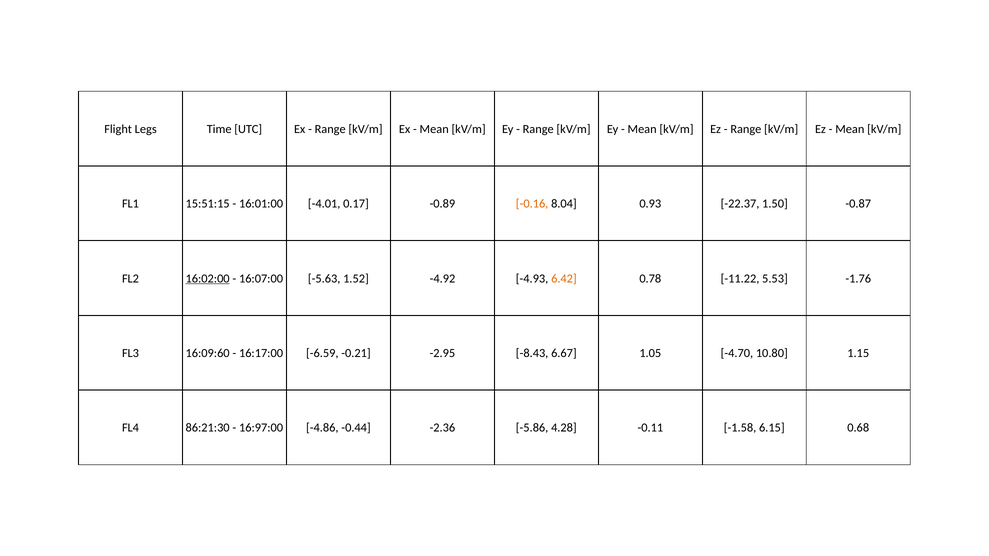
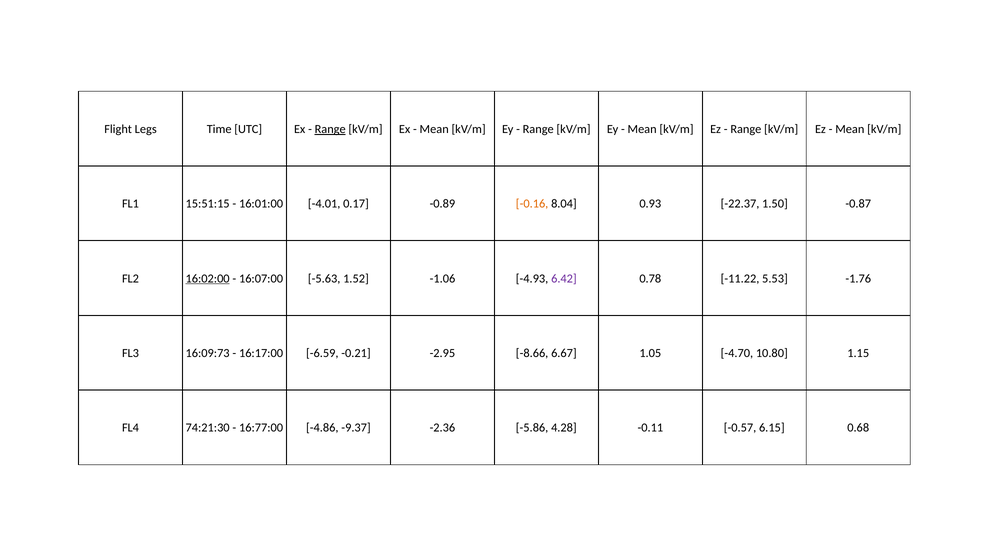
Range at (330, 129) underline: none -> present
-4.92: -4.92 -> -1.06
6.42 colour: orange -> purple
16:09:60: 16:09:60 -> 16:09:73
-8.43: -8.43 -> -8.66
86:21:30: 86:21:30 -> 74:21:30
16:97:00: 16:97:00 -> 16:77:00
-0.44: -0.44 -> -9.37
-1.58: -1.58 -> -0.57
